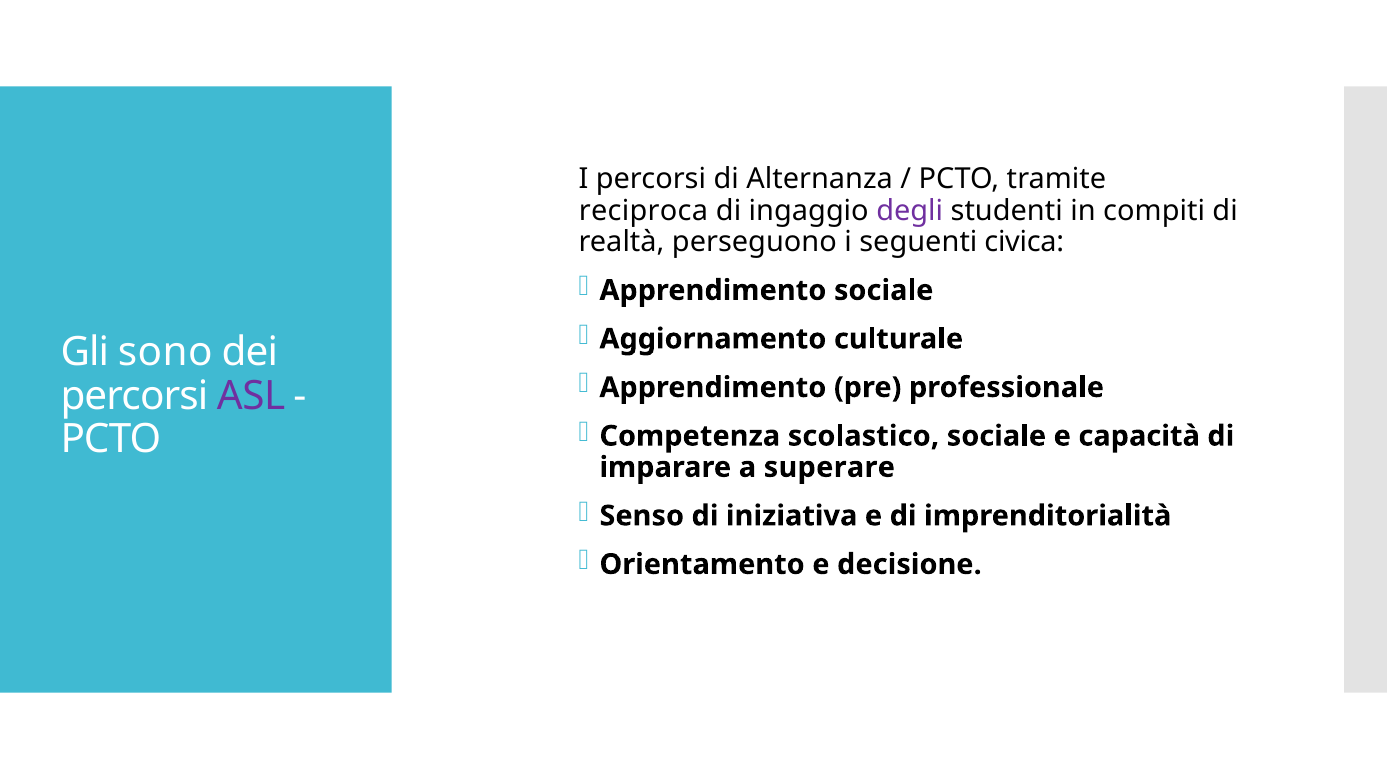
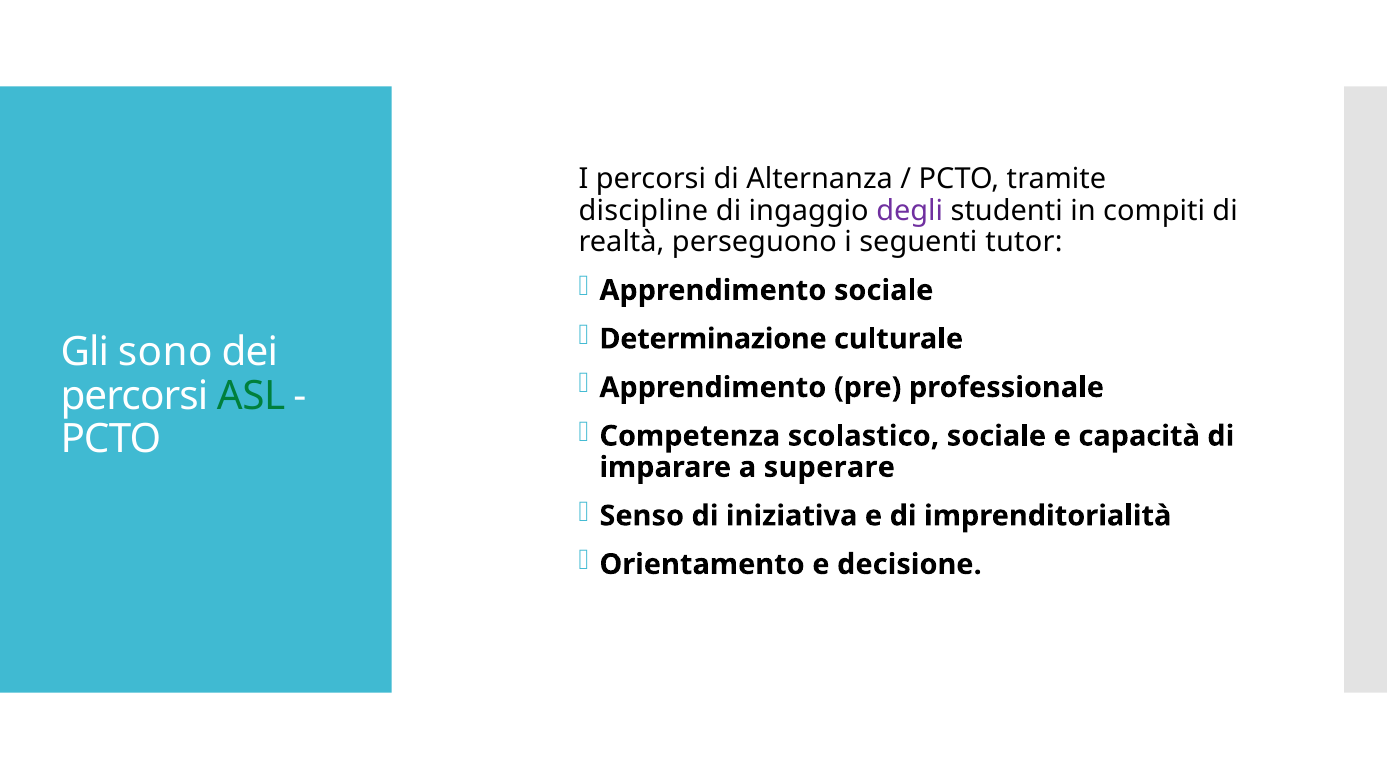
reciproca: reciproca -> discipline
civica: civica -> tutor
Aggiornamento: Aggiornamento -> Determinazione
ASL colour: purple -> green
